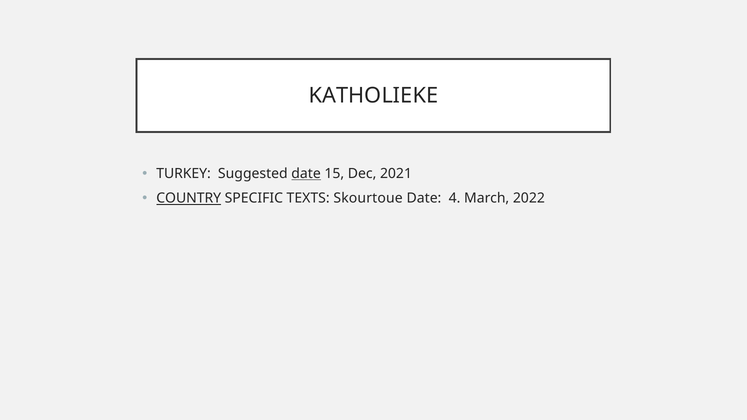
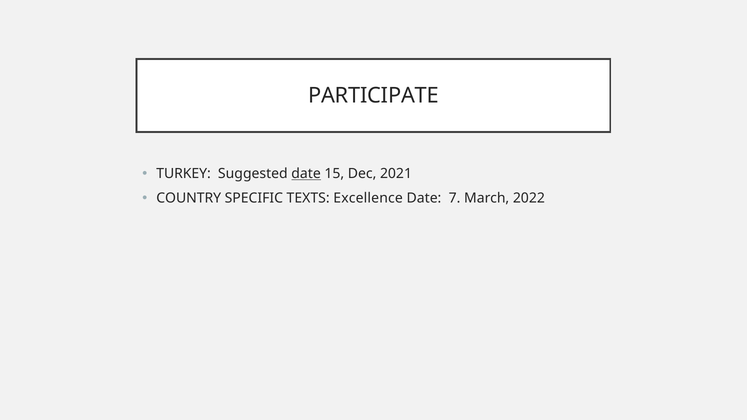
KATHOLIEKE: KATHOLIEKE -> PARTICIPATE
COUNTRY underline: present -> none
Skourtoue: Skourtoue -> Excellence
4: 4 -> 7
